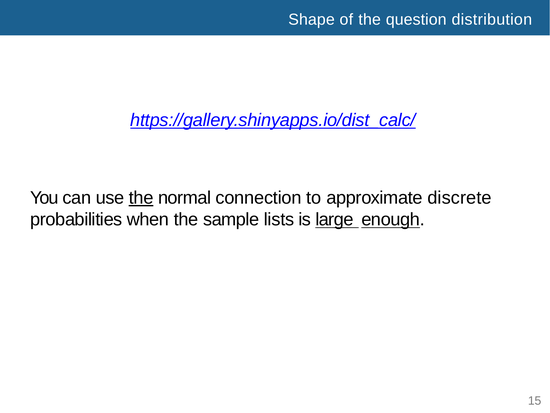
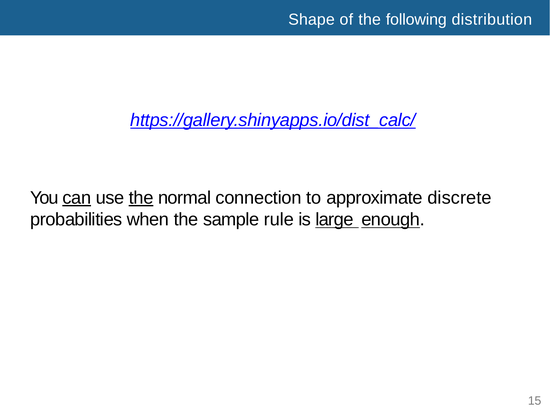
question: question -> following
can underline: none -> present
lists: lists -> rule
